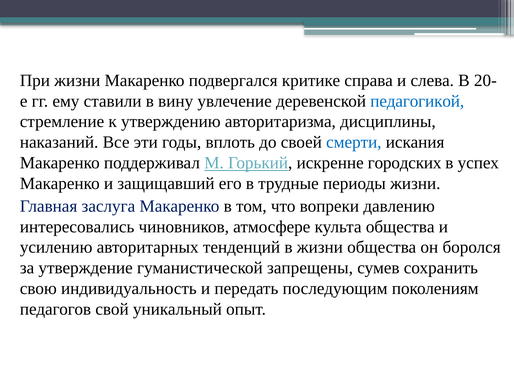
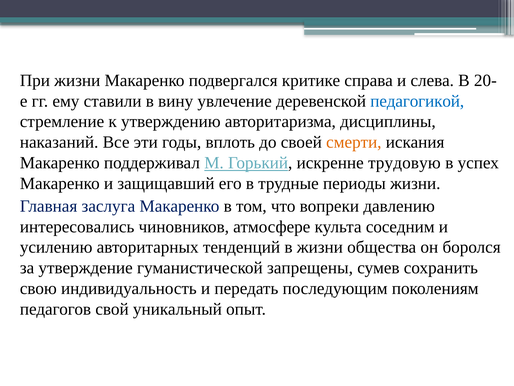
смерти colour: blue -> orange
городских: городских -> трудовую
культа общества: общества -> соседним
